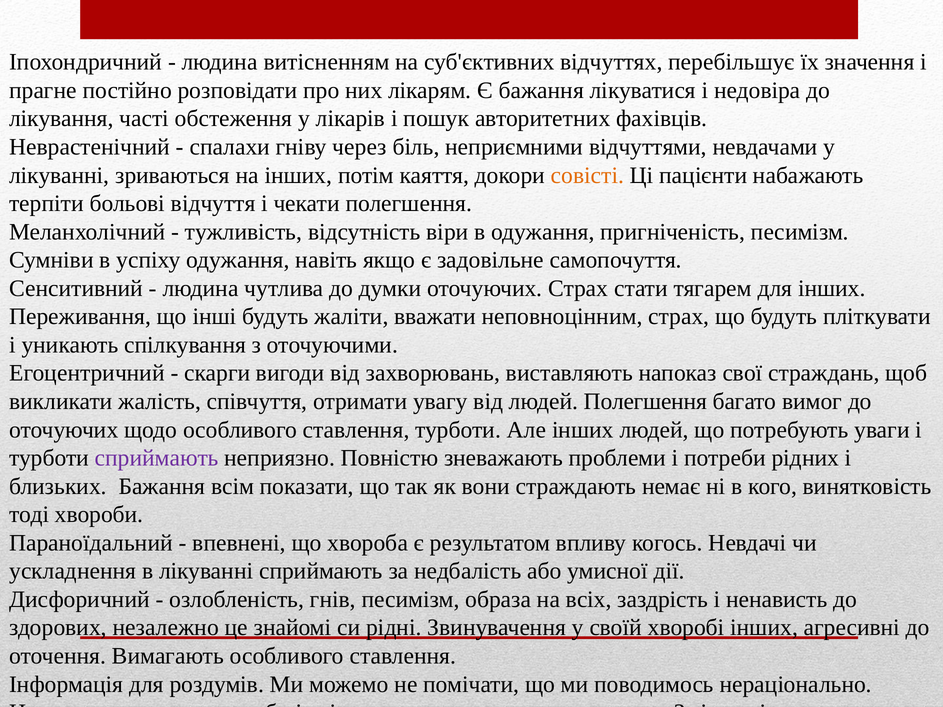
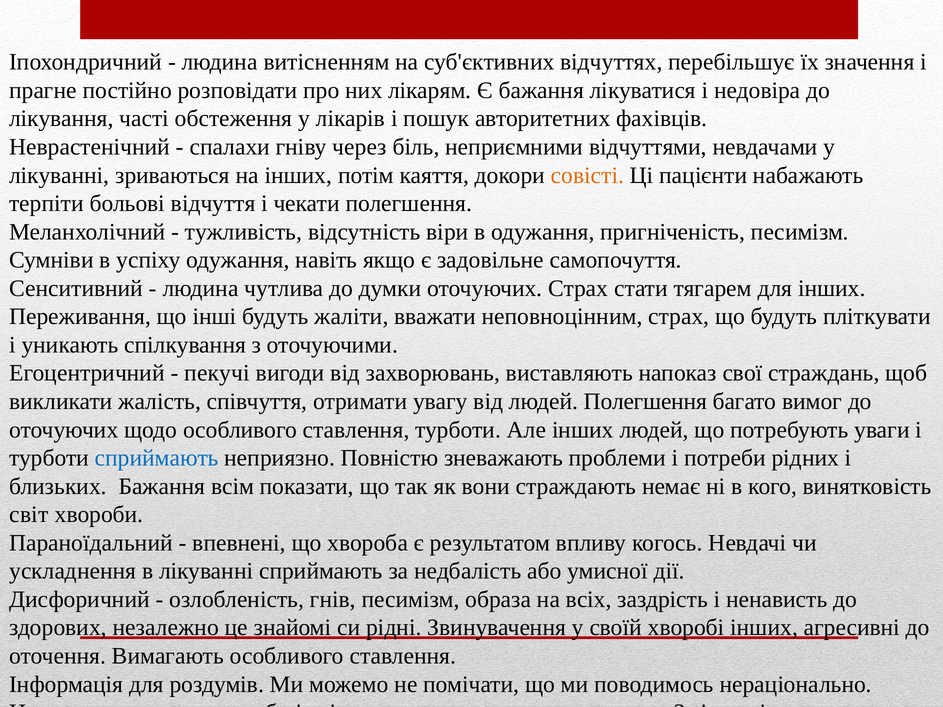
скарги: скарги -> пекучі
сприймають at (157, 458) colour: purple -> blue
тоді at (29, 515): тоді -> світ
